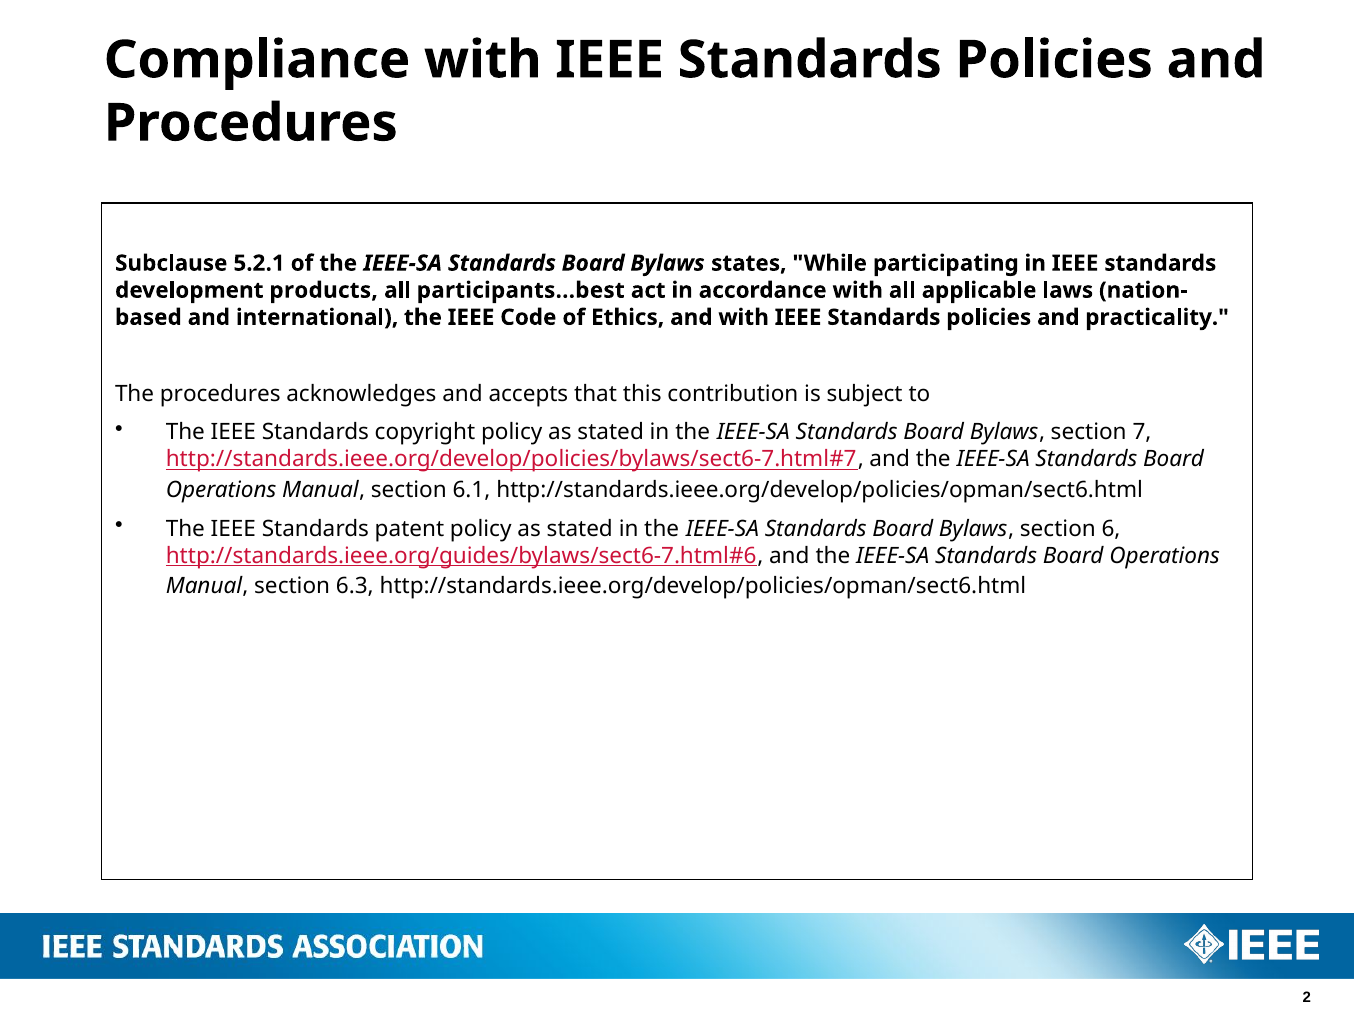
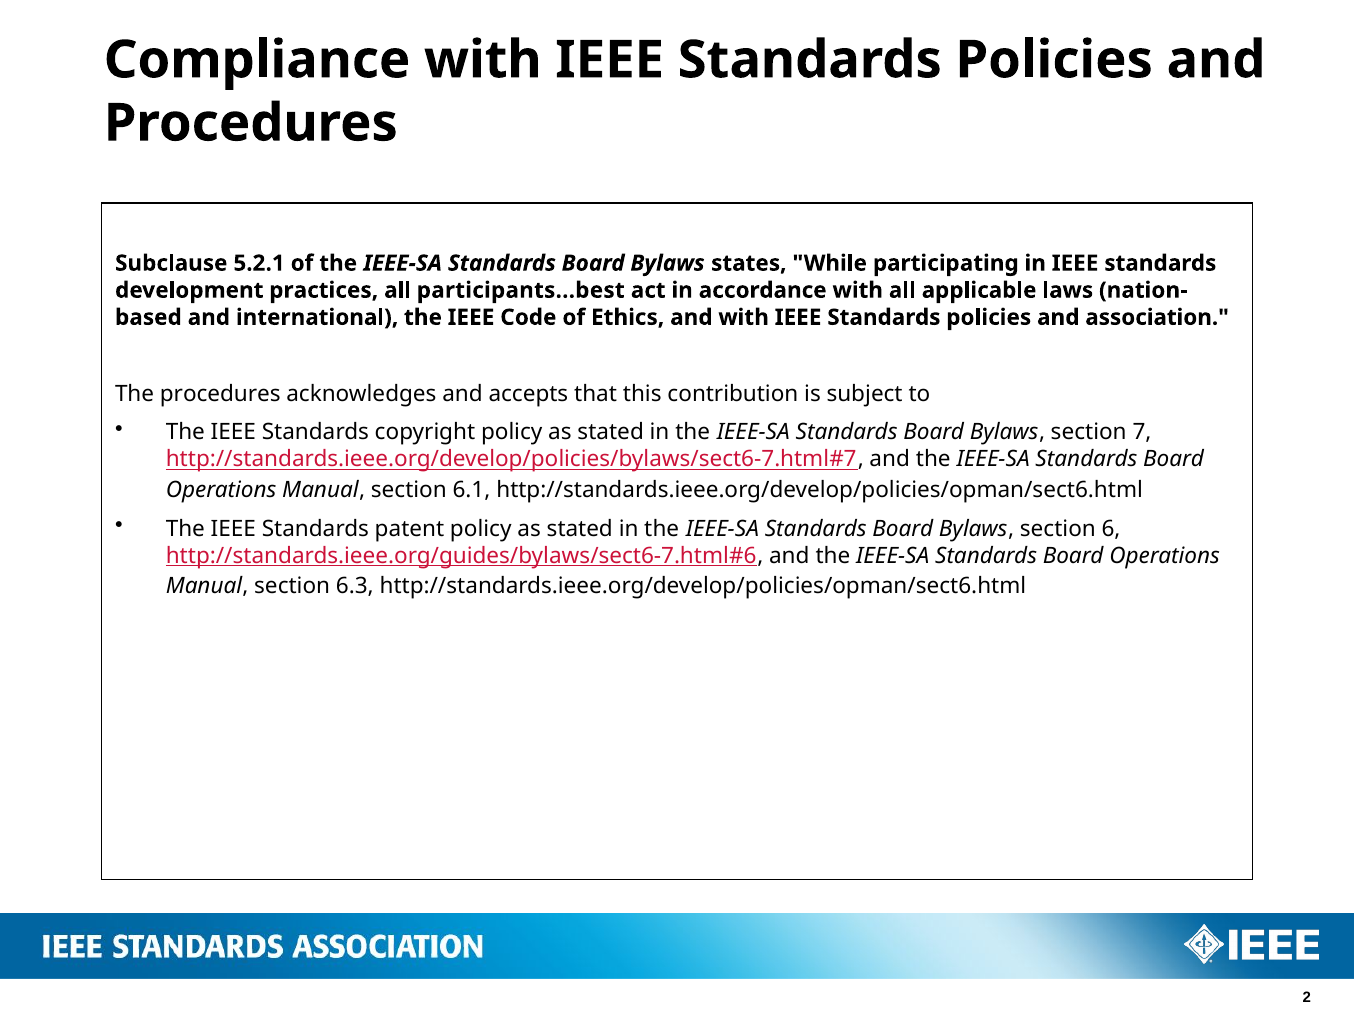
products: products -> practices
practicality: practicality -> association
